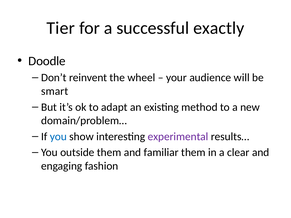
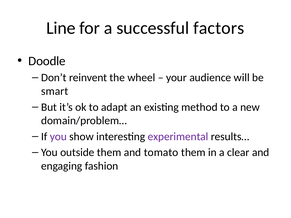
Tier: Tier -> Line
exactly: exactly -> factors
you at (58, 137) colour: blue -> purple
familiar: familiar -> tomato
